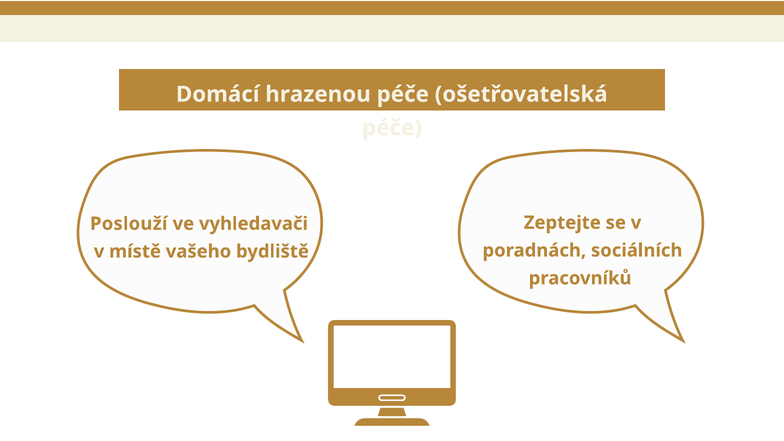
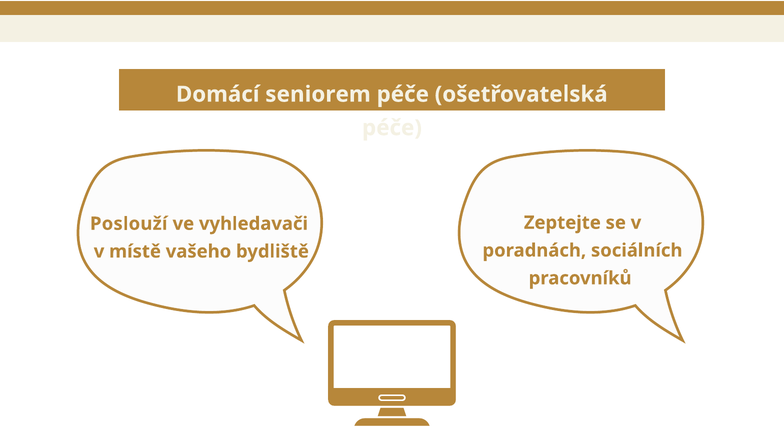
hrazenou: hrazenou -> seniorem
